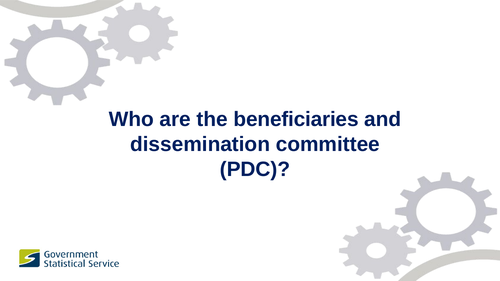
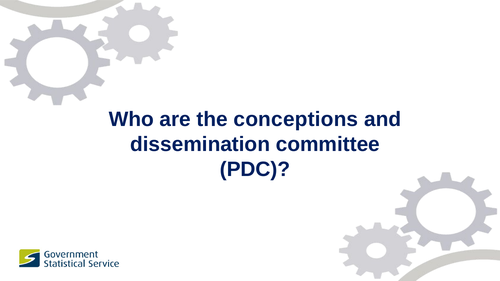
beneficiaries: beneficiaries -> conceptions
